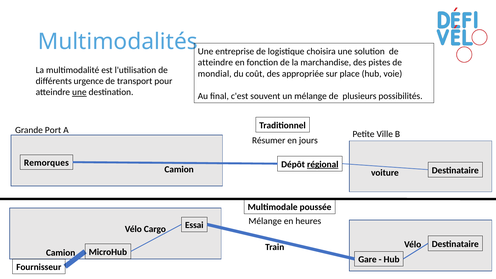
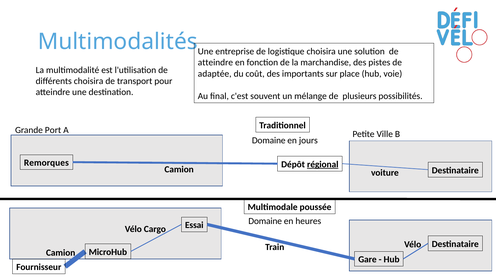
mondial: mondial -> adaptée
appropriée: appropriée -> importants
différents urgence: urgence -> choisira
une at (79, 92) underline: present -> none
Résumer at (269, 140): Résumer -> Domaine
Mélange at (265, 221): Mélange -> Domaine
